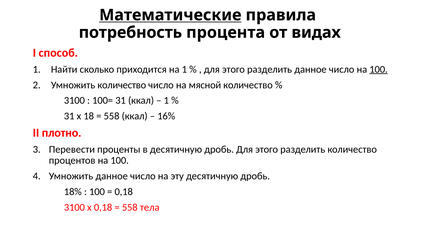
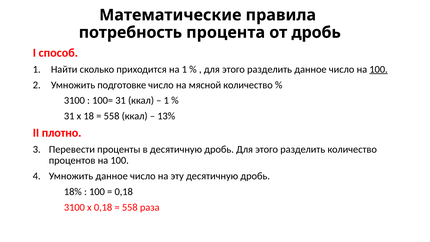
Математические underline: present -> none
от видах: видах -> дробь
Умножить количество: количество -> подготовке
16%: 16% -> 13%
тела: тела -> раза
